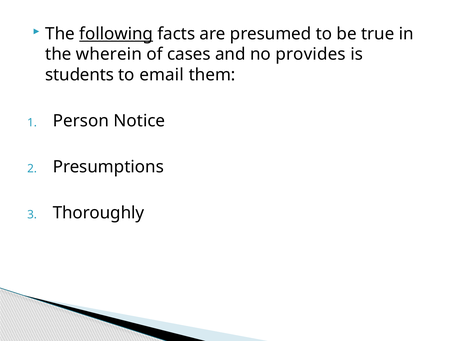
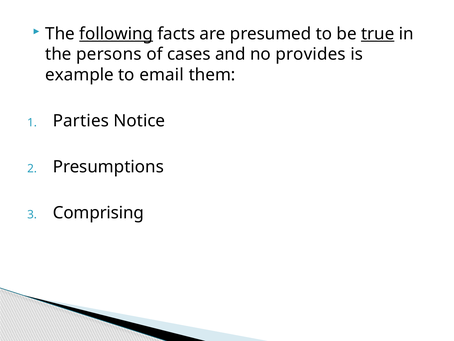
true underline: none -> present
wherein: wherein -> persons
students: students -> example
Person: Person -> Parties
Thoroughly: Thoroughly -> Comprising
